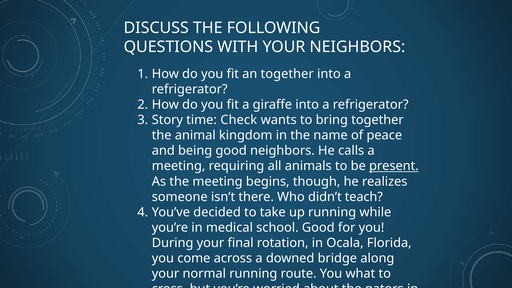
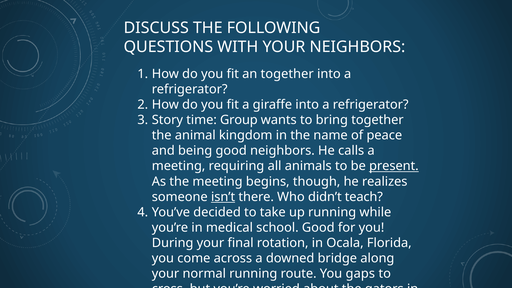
Check: Check -> Group
isn’t underline: none -> present
what: what -> gaps
